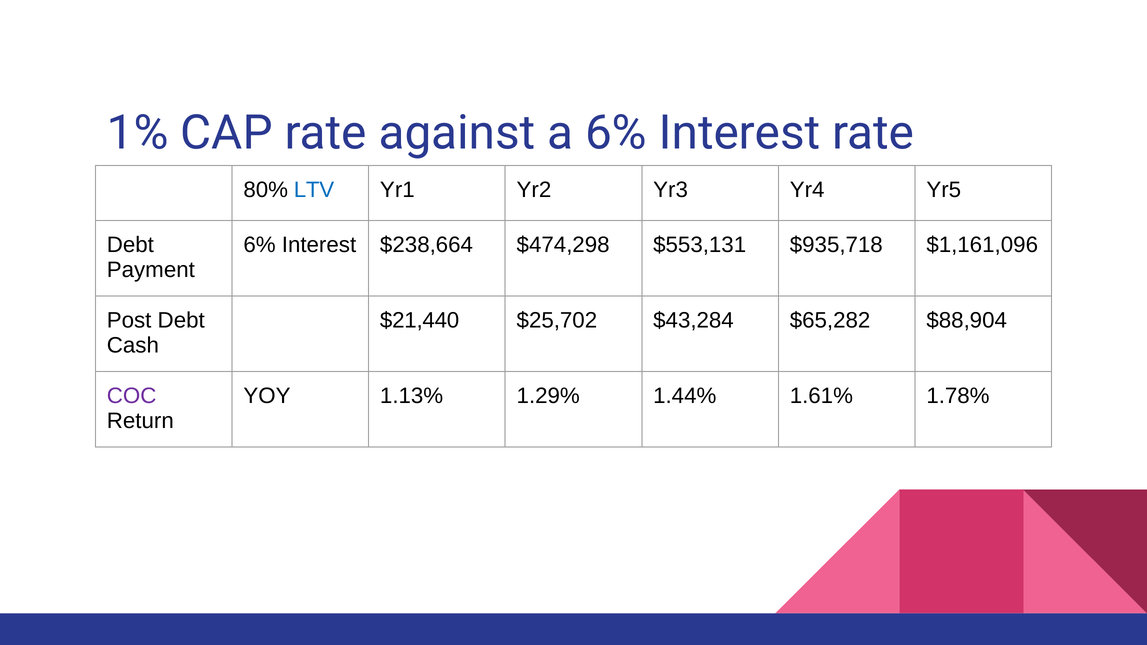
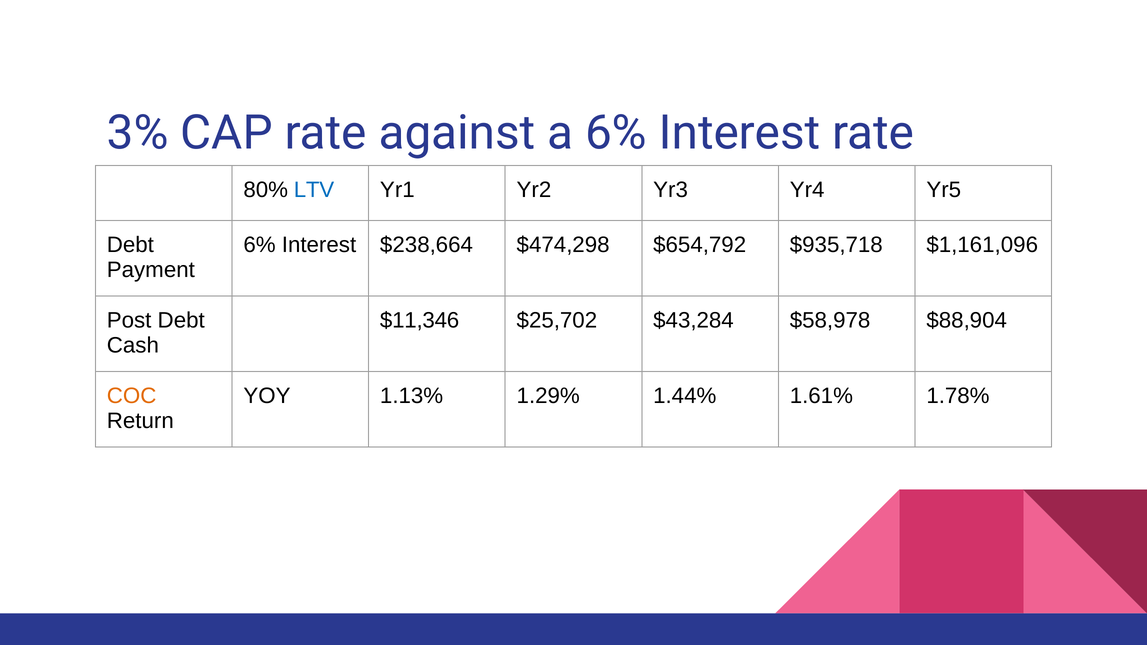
1%: 1% -> 3%
$553,131: $553,131 -> $654,792
$21,440: $21,440 -> $11,346
$65,282: $65,282 -> $58,978
COC colour: purple -> orange
